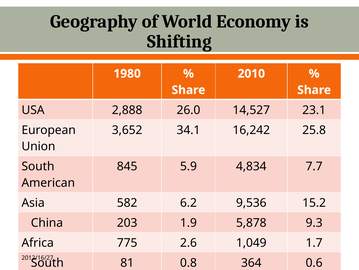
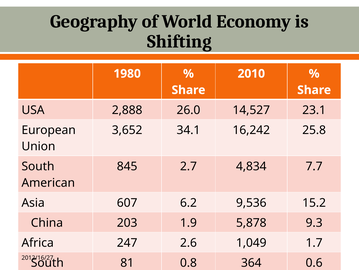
5.9: 5.9 -> 2.7
582: 582 -> 607
775: 775 -> 247
